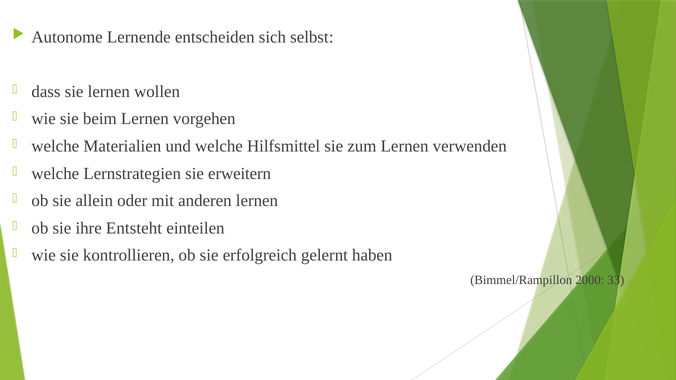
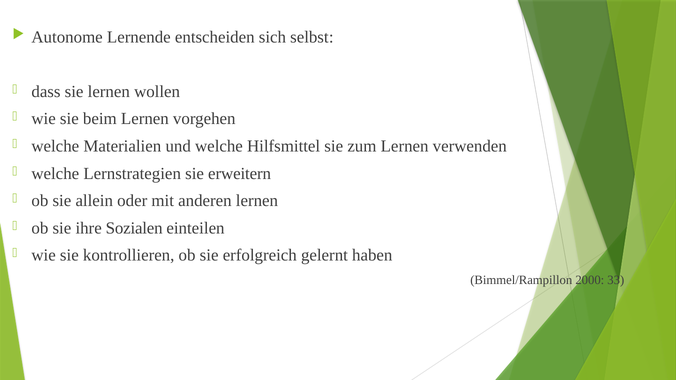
Entsteht: Entsteht -> Sozialen
